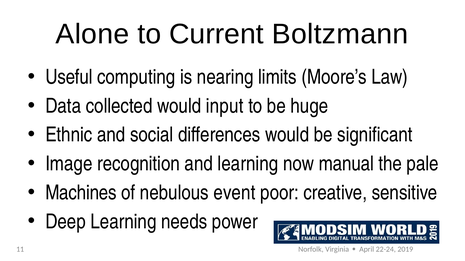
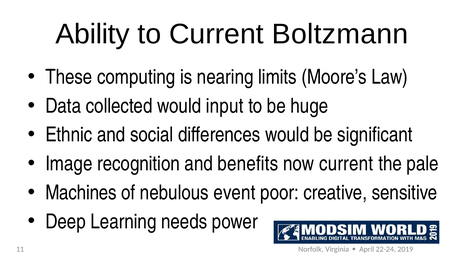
Alone: Alone -> Ability
Useful: Useful -> These
and learning: learning -> benefits
now manual: manual -> current
